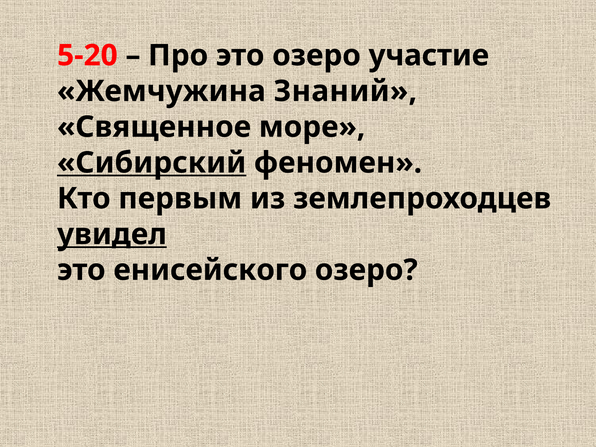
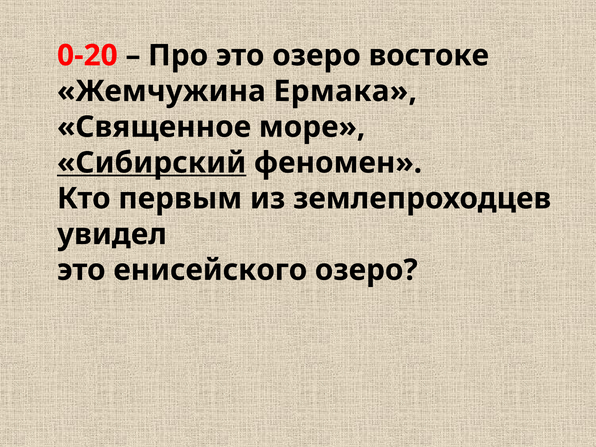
5-20: 5-20 -> 0-20
участие: участие -> востоке
Знаний: Знаний -> Ермака
увидел underline: present -> none
